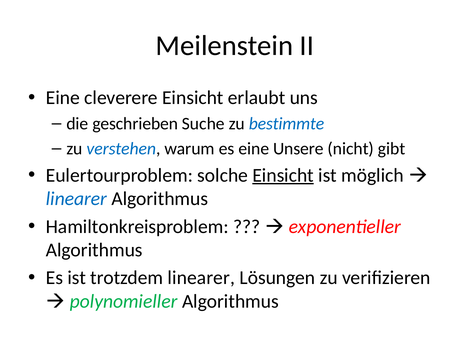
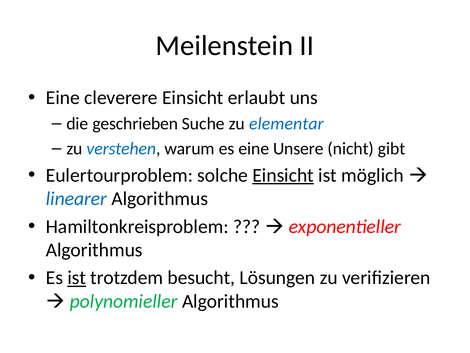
bestimmte: bestimmte -> elementar
ist at (77, 277) underline: none -> present
trotzdem linearer: linearer -> besucht
